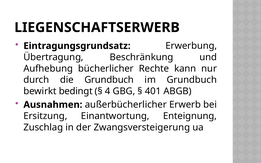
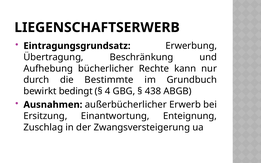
die Grundbuch: Grundbuch -> Bestimmte
401: 401 -> 438
